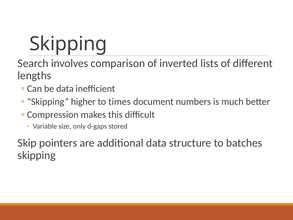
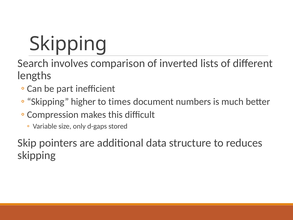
be data: data -> part
batches: batches -> reduces
